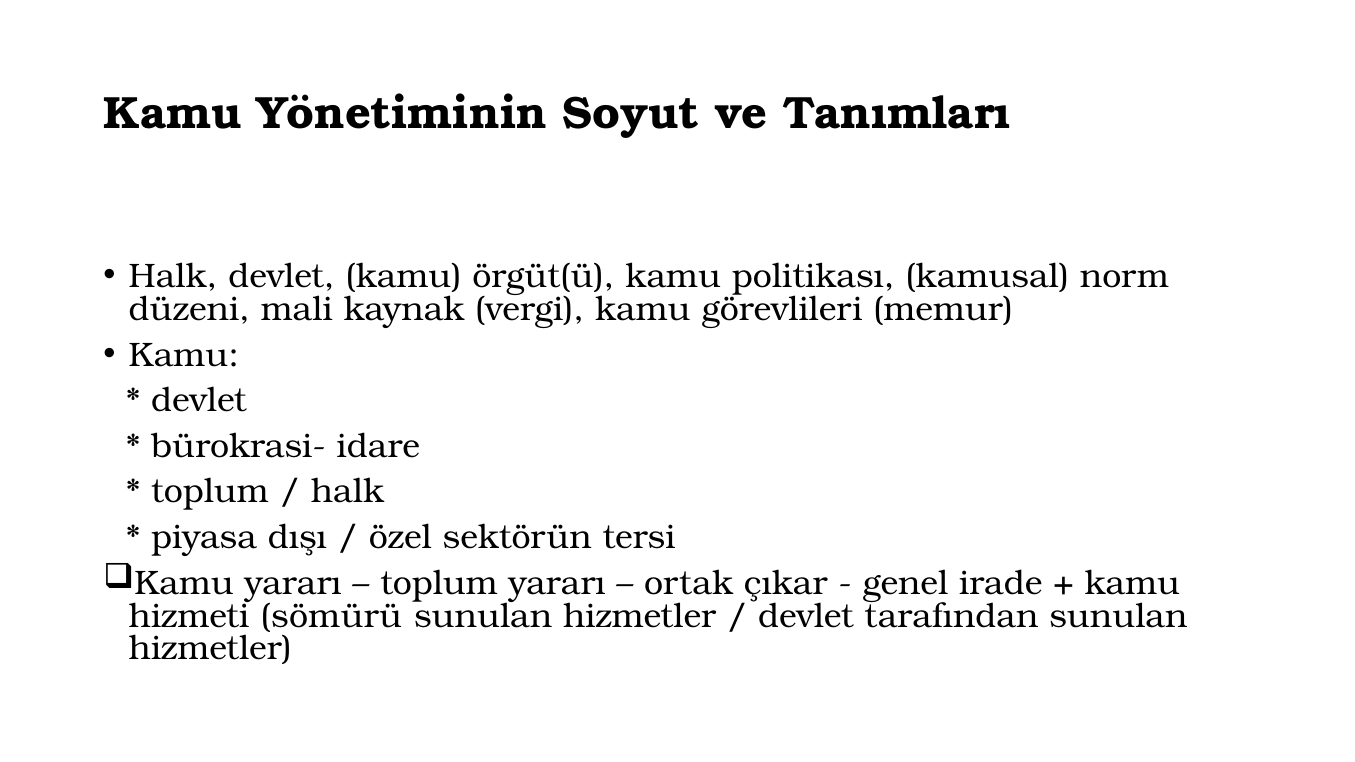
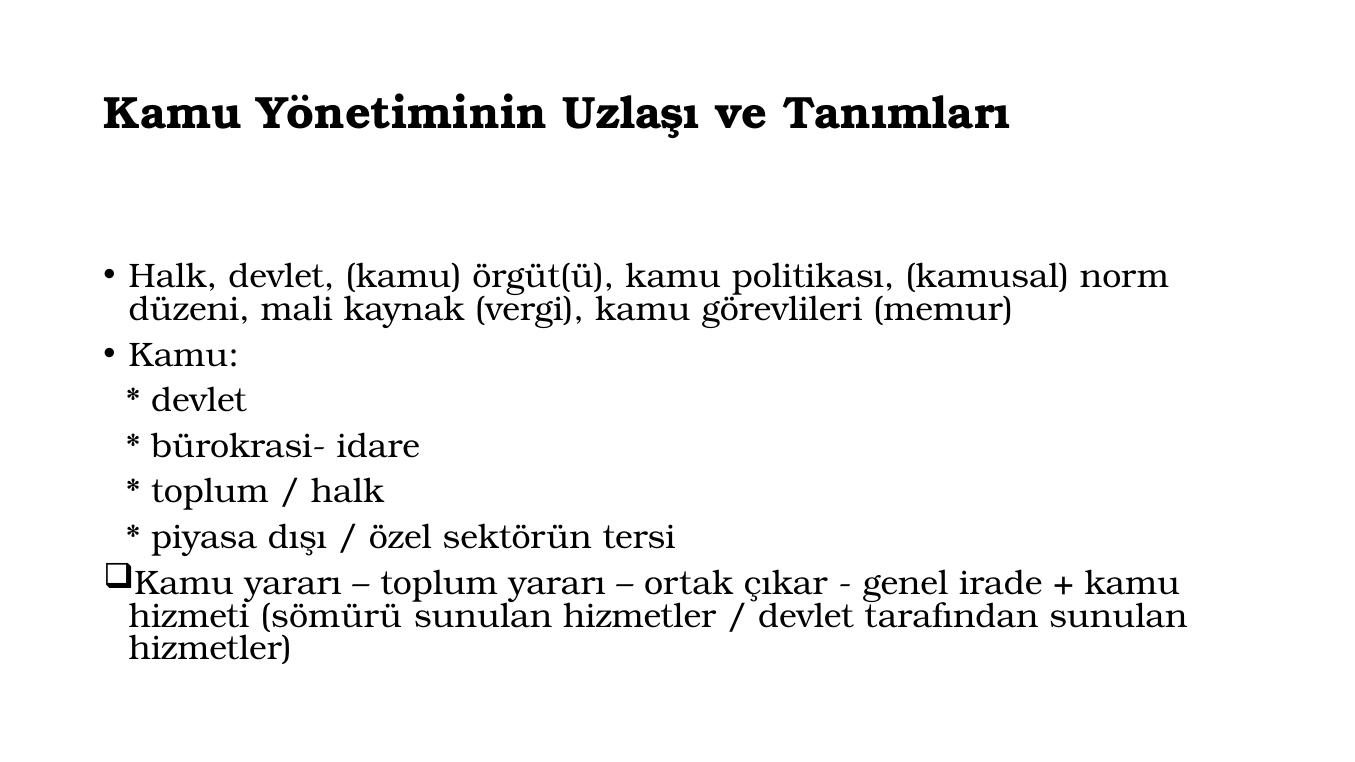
Soyut: Soyut -> Uzlaşı
